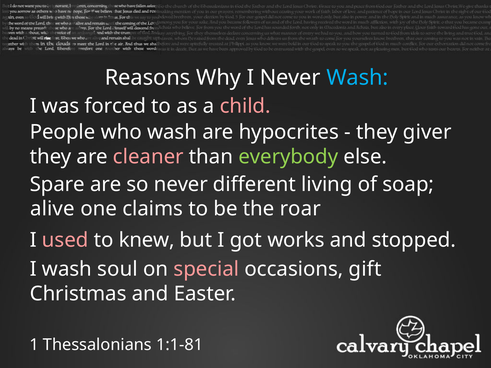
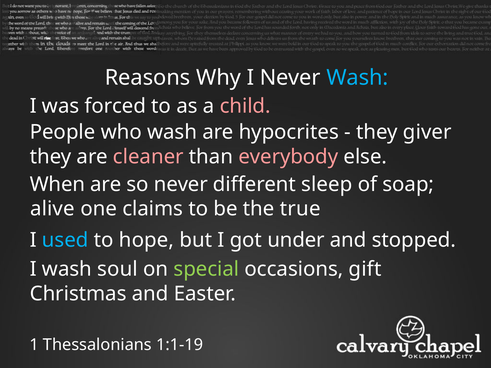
everybody colour: light green -> pink
Spare: Spare -> When
living: living -> sleep
roar: roar -> true
used colour: pink -> light blue
knew: knew -> hope
works: works -> under
special colour: pink -> light green
1:1-81: 1:1-81 -> 1:1-19
